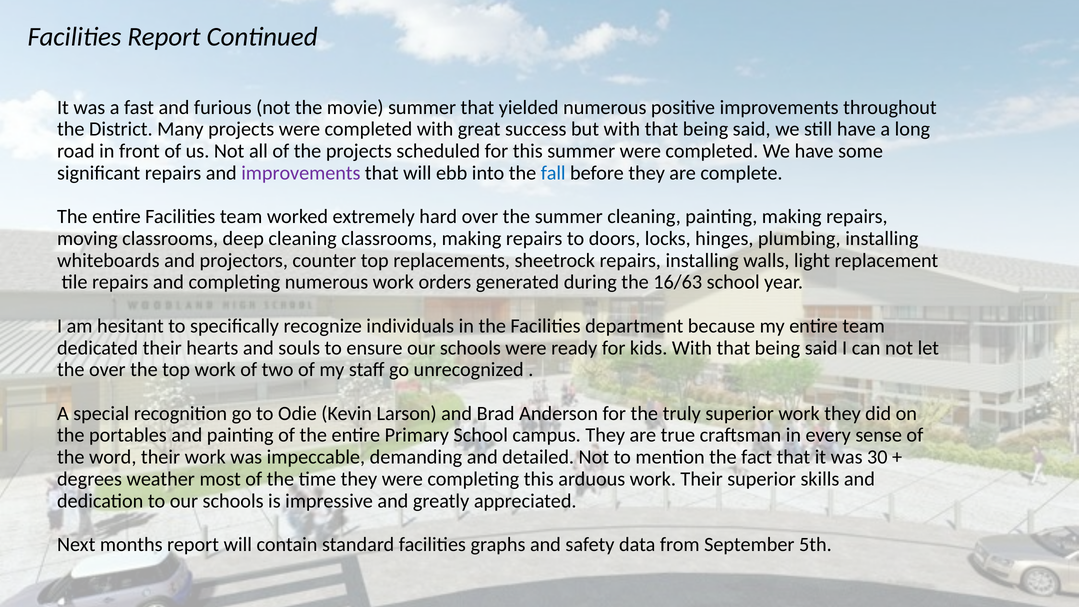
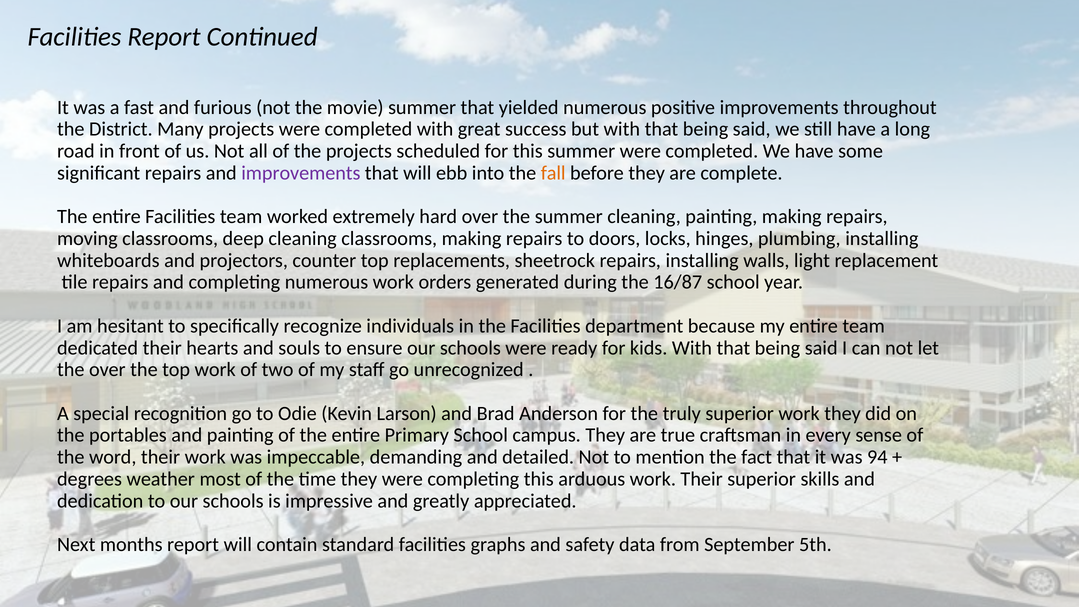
fall colour: blue -> orange
16/63: 16/63 -> 16/87
30: 30 -> 94
